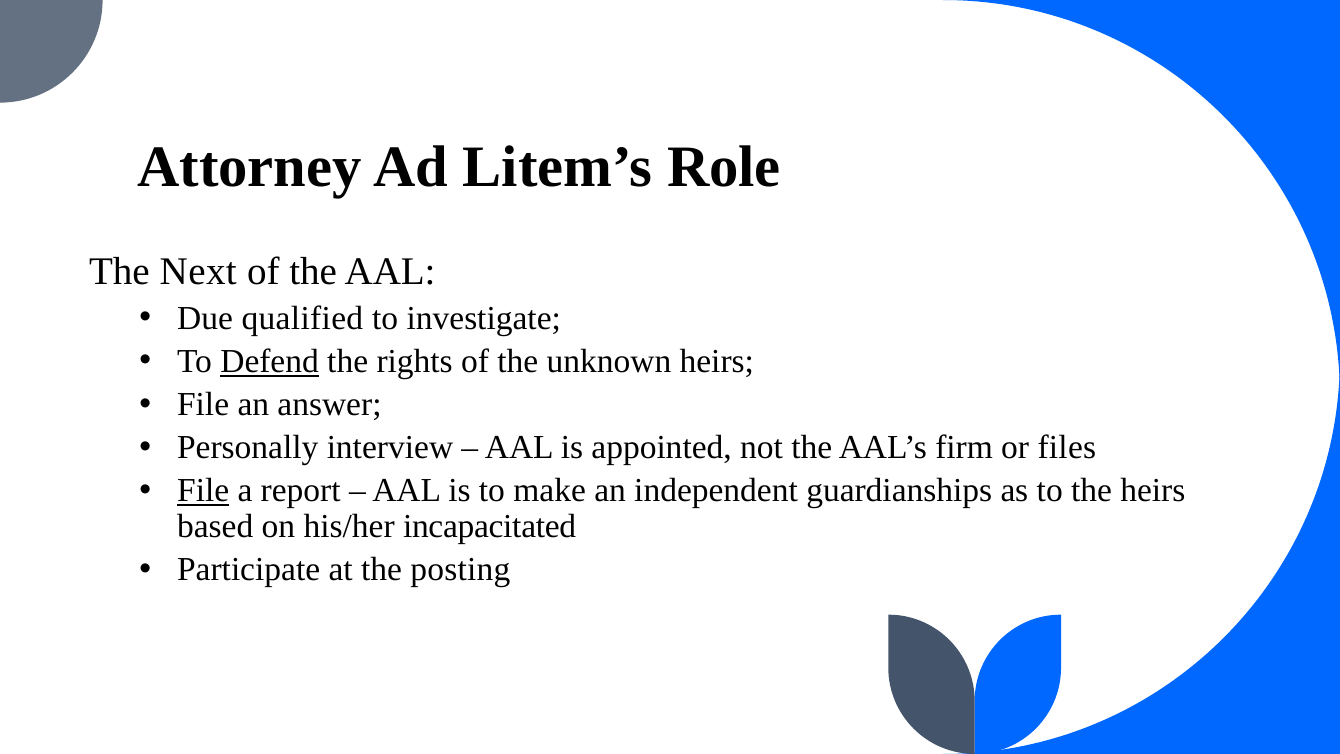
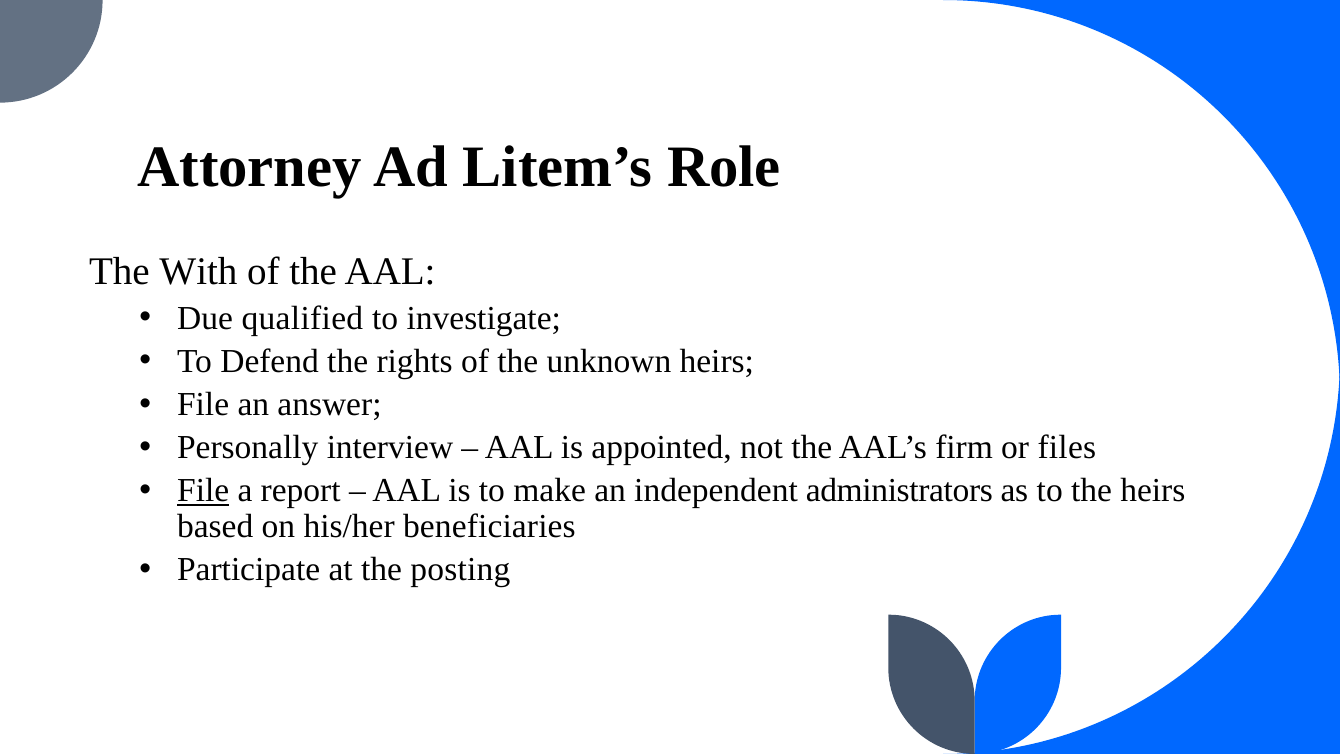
Next: Next -> With
Defend underline: present -> none
guardianships: guardianships -> administrators
incapacitated: incapacitated -> beneficiaries
